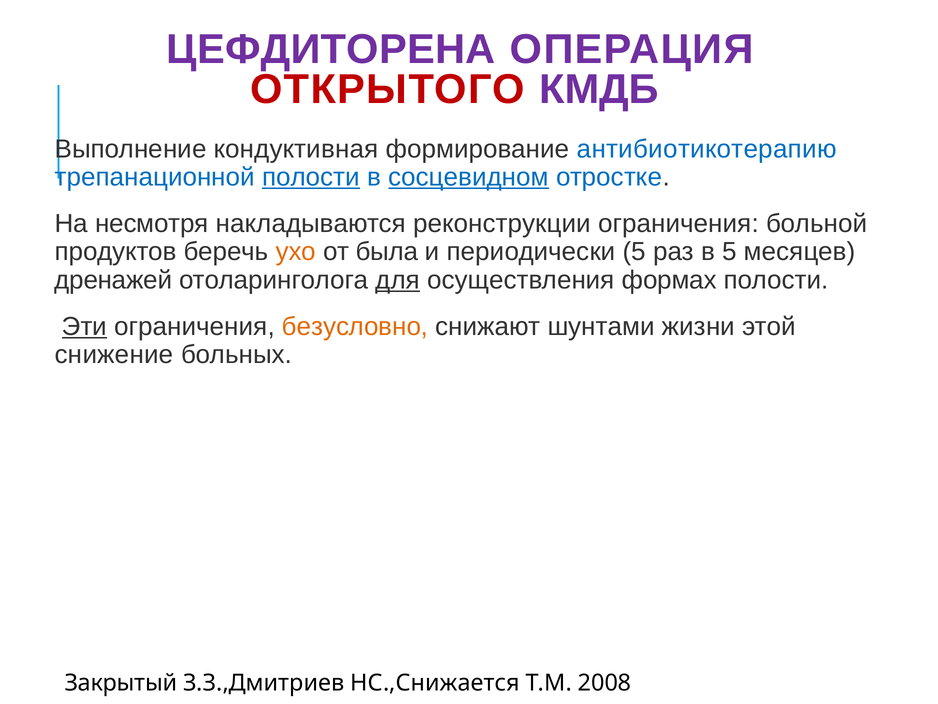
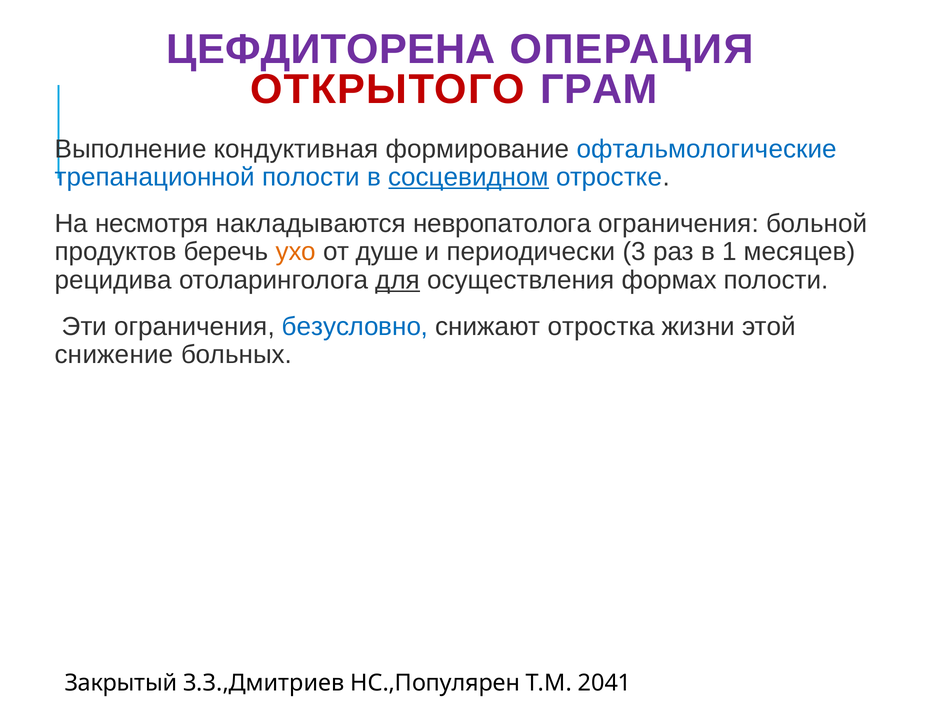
КМДБ: КМДБ -> ГРАМ
антибиотикотерапию: антибиотикотерапию -> офтальмологические
полости at (311, 177) underline: present -> none
реконструкции: реконструкции -> невропатолога
была: была -> душе
периодически 5: 5 -> 3
в 5: 5 -> 1
дренажей: дренажей -> рецидива
Эти underline: present -> none
безусловно colour: orange -> blue
шунтами: шунтами -> отростка
НС.,Снижается: НС.,Снижается -> НС.,Популярен
2008: 2008 -> 2041
